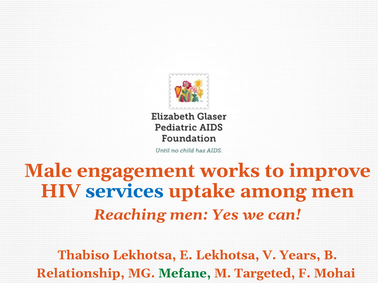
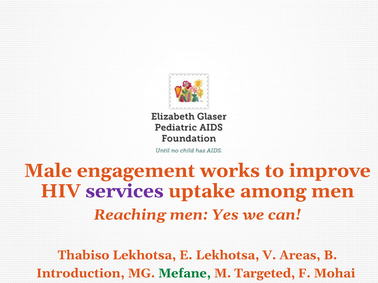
services colour: blue -> purple
Years: Years -> Areas
Relationship: Relationship -> Introduction
